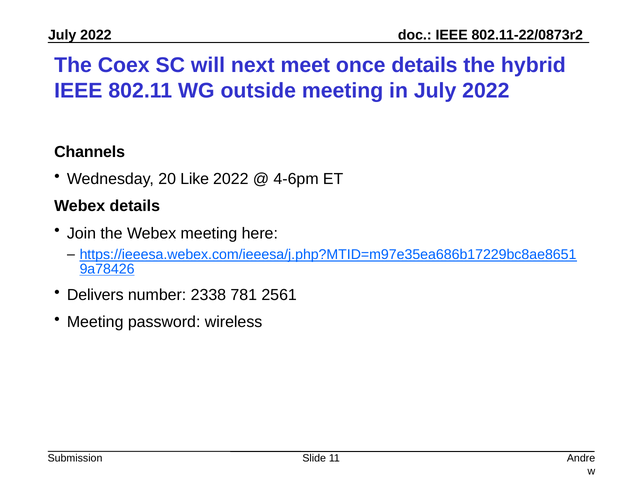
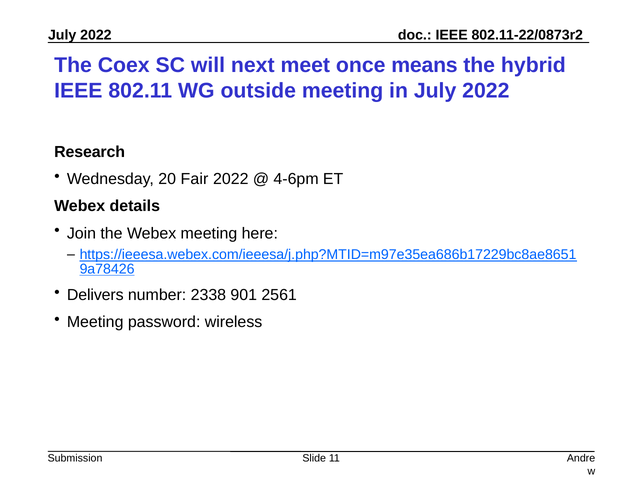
once details: details -> means
Channels: Channels -> Research
Like: Like -> Fair
781: 781 -> 901
